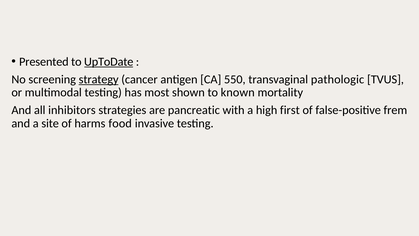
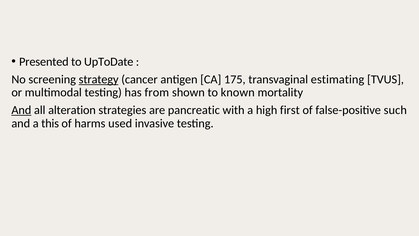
UpToDate underline: present -> none
550: 550 -> 175
pathologic: pathologic -> estimating
most: most -> from
And at (21, 110) underline: none -> present
inhibitors: inhibitors -> alteration
frem: frem -> such
site: site -> this
food: food -> used
